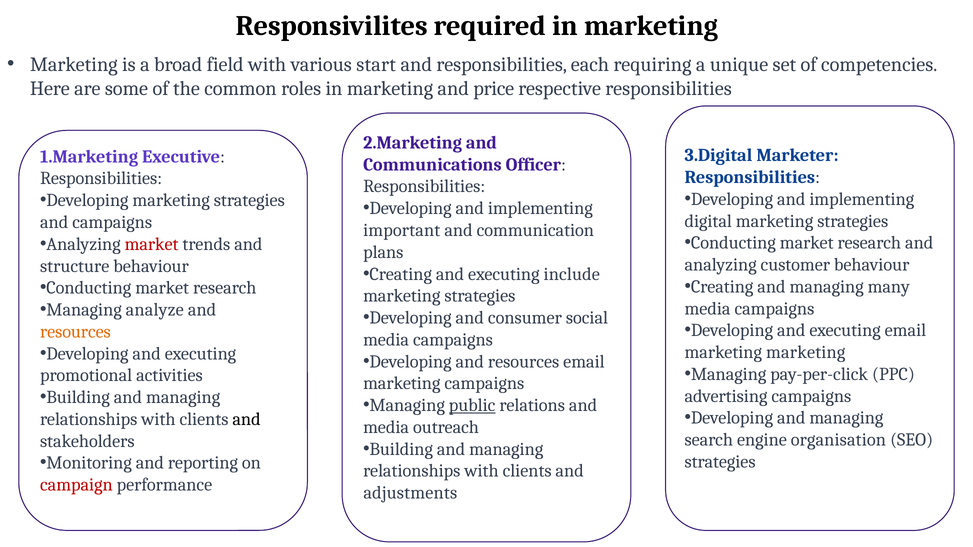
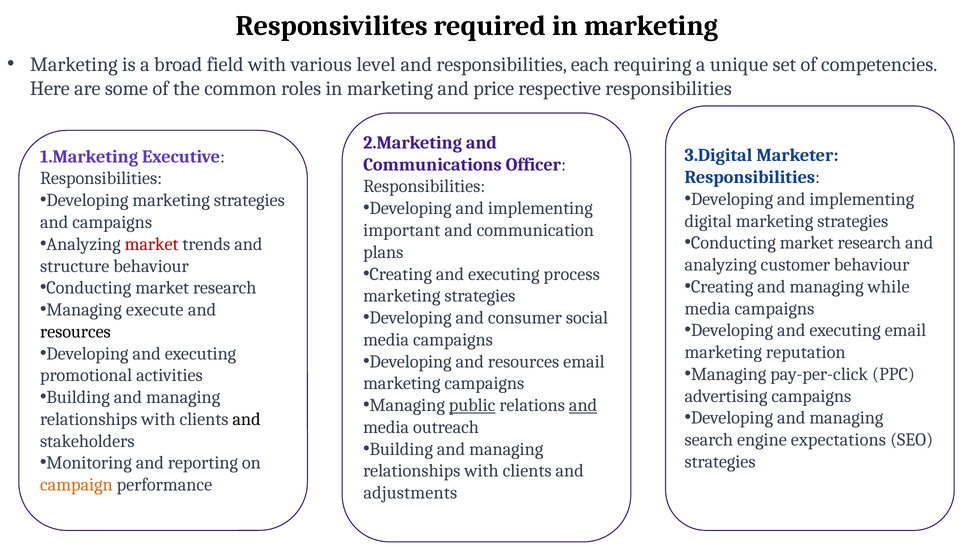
start: start -> level
include: include -> process
many: many -> while
analyze: analyze -> execute
resources at (75, 332) colour: orange -> black
marketing marketing: marketing -> reputation
and at (583, 406) underline: none -> present
organisation: organisation -> expectations
campaign colour: red -> orange
